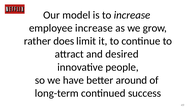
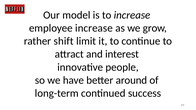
does: does -> shift
desired: desired -> interest
